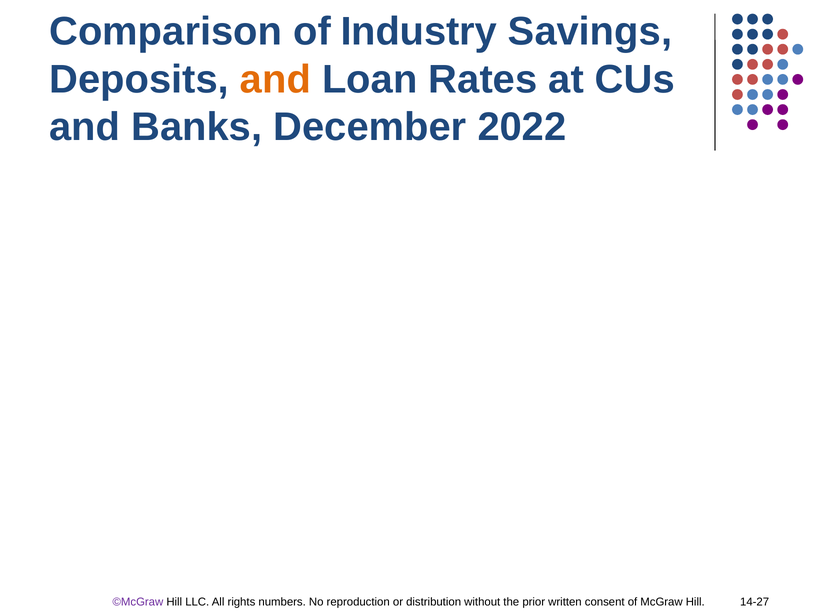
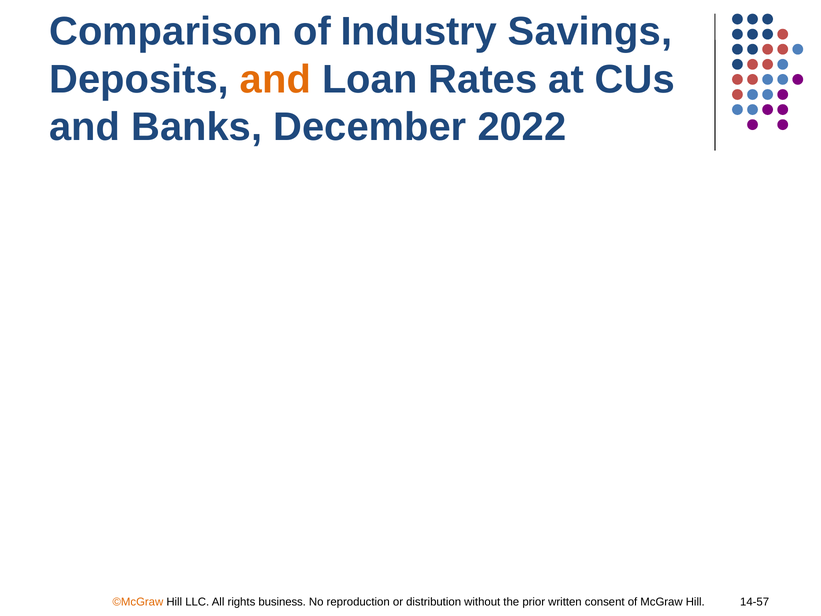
©McGraw colour: purple -> orange
numbers: numbers -> business
14-27: 14-27 -> 14-57
